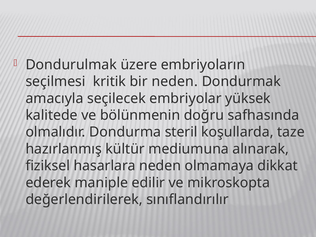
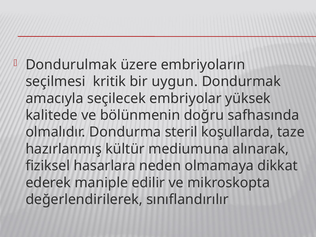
bir neden: neden -> uygun
